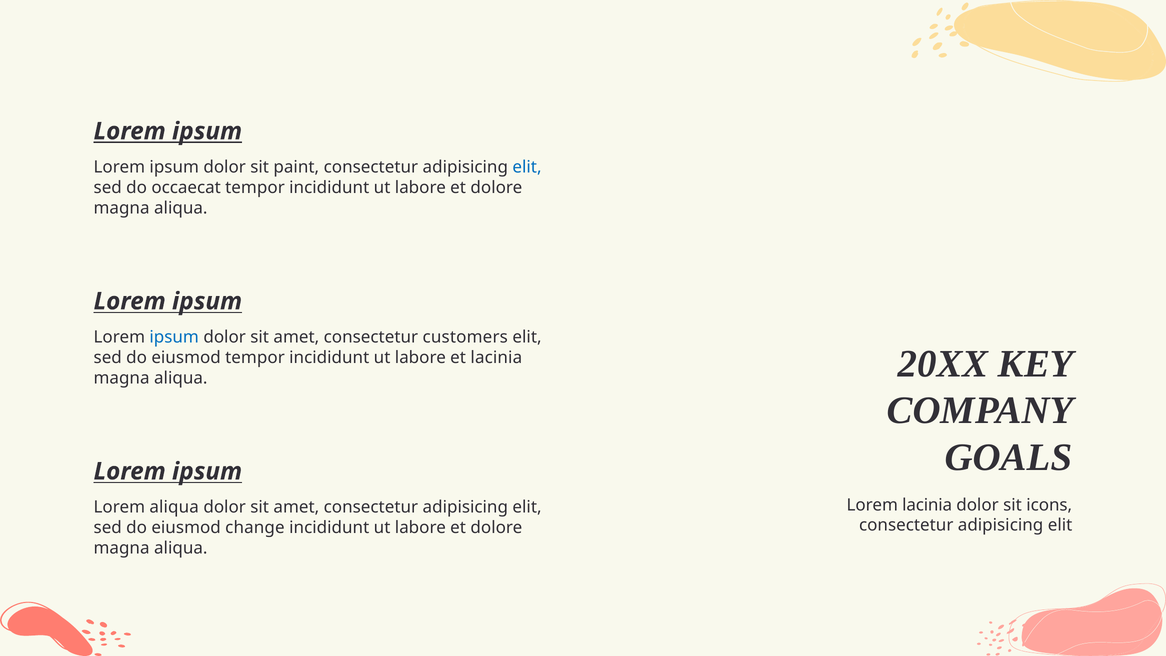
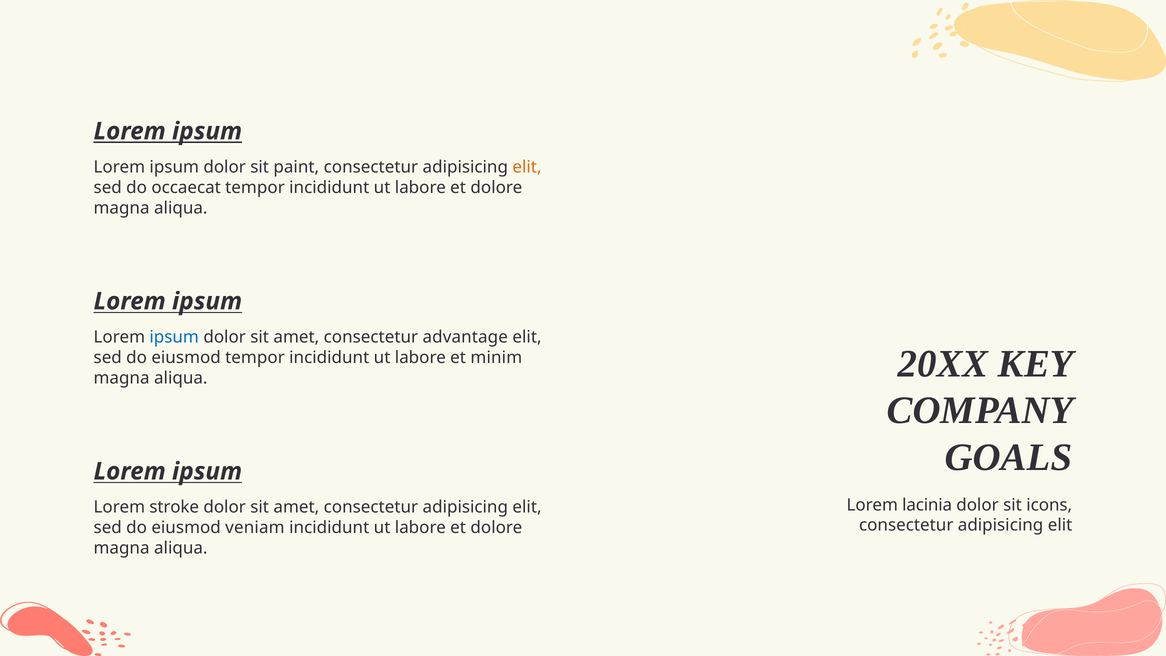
elit at (527, 167) colour: blue -> orange
customers: customers -> advantage
et lacinia: lacinia -> minim
Lorem aliqua: aliqua -> stroke
change: change -> veniam
